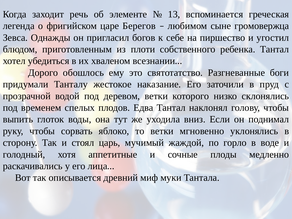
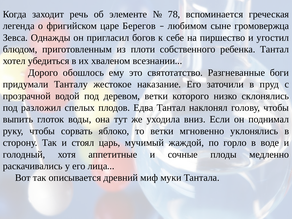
13: 13 -> 78
временем: временем -> разложил
